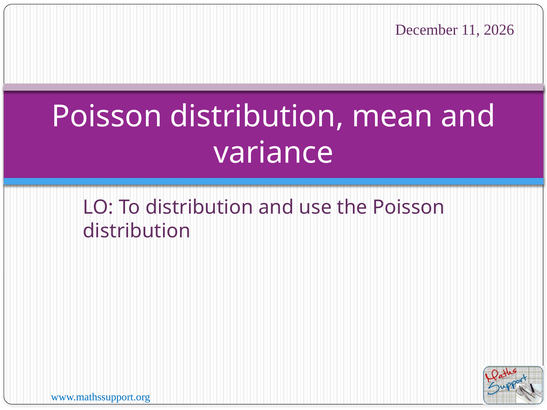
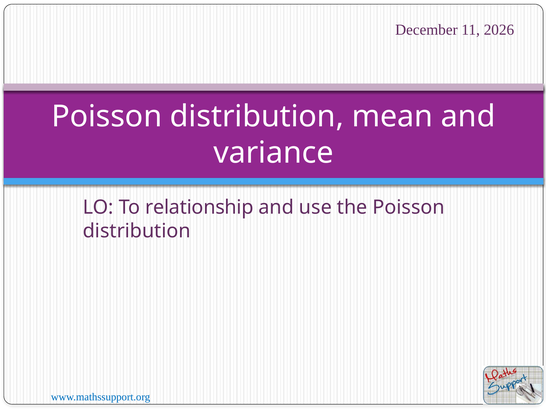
To distribution: distribution -> relationship
